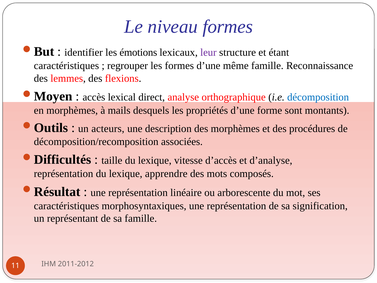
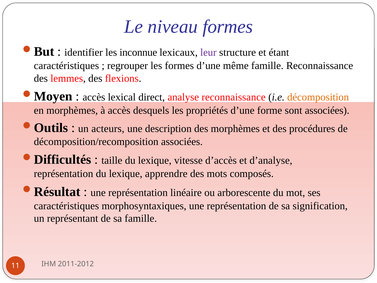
émotions: émotions -> inconnue
analyse orthographique: orthographique -> reconnaissance
décomposition colour: blue -> orange
à mails: mails -> accès
sont montants: montants -> associées
